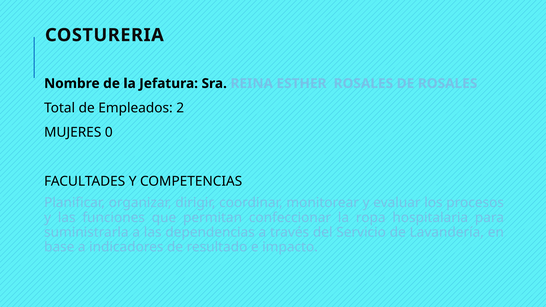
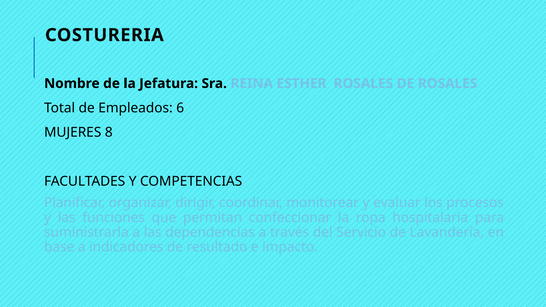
2: 2 -> 6
0: 0 -> 8
